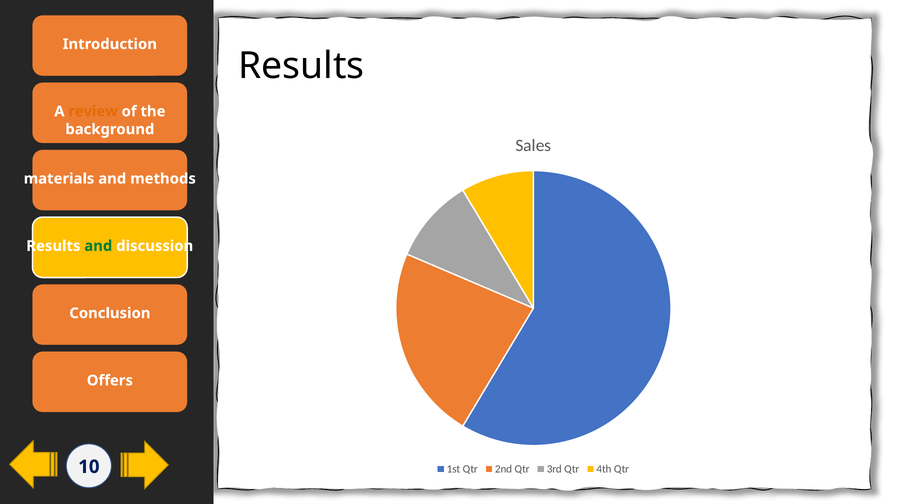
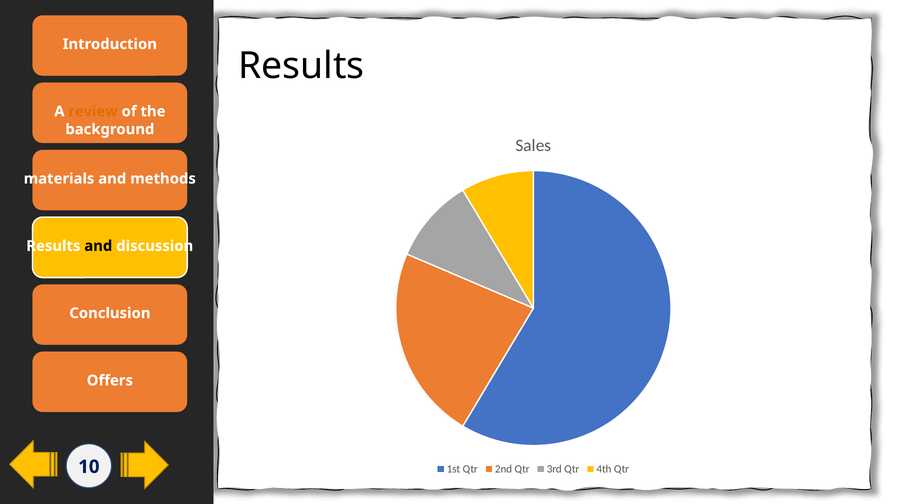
and at (98, 246) colour: green -> black
